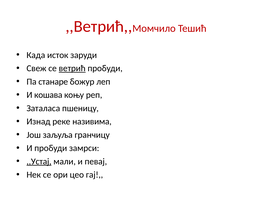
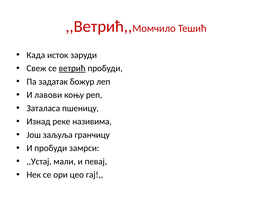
станаре: станаре -> задатак
кошава: кошава -> лавови
,,Устај underline: present -> none
